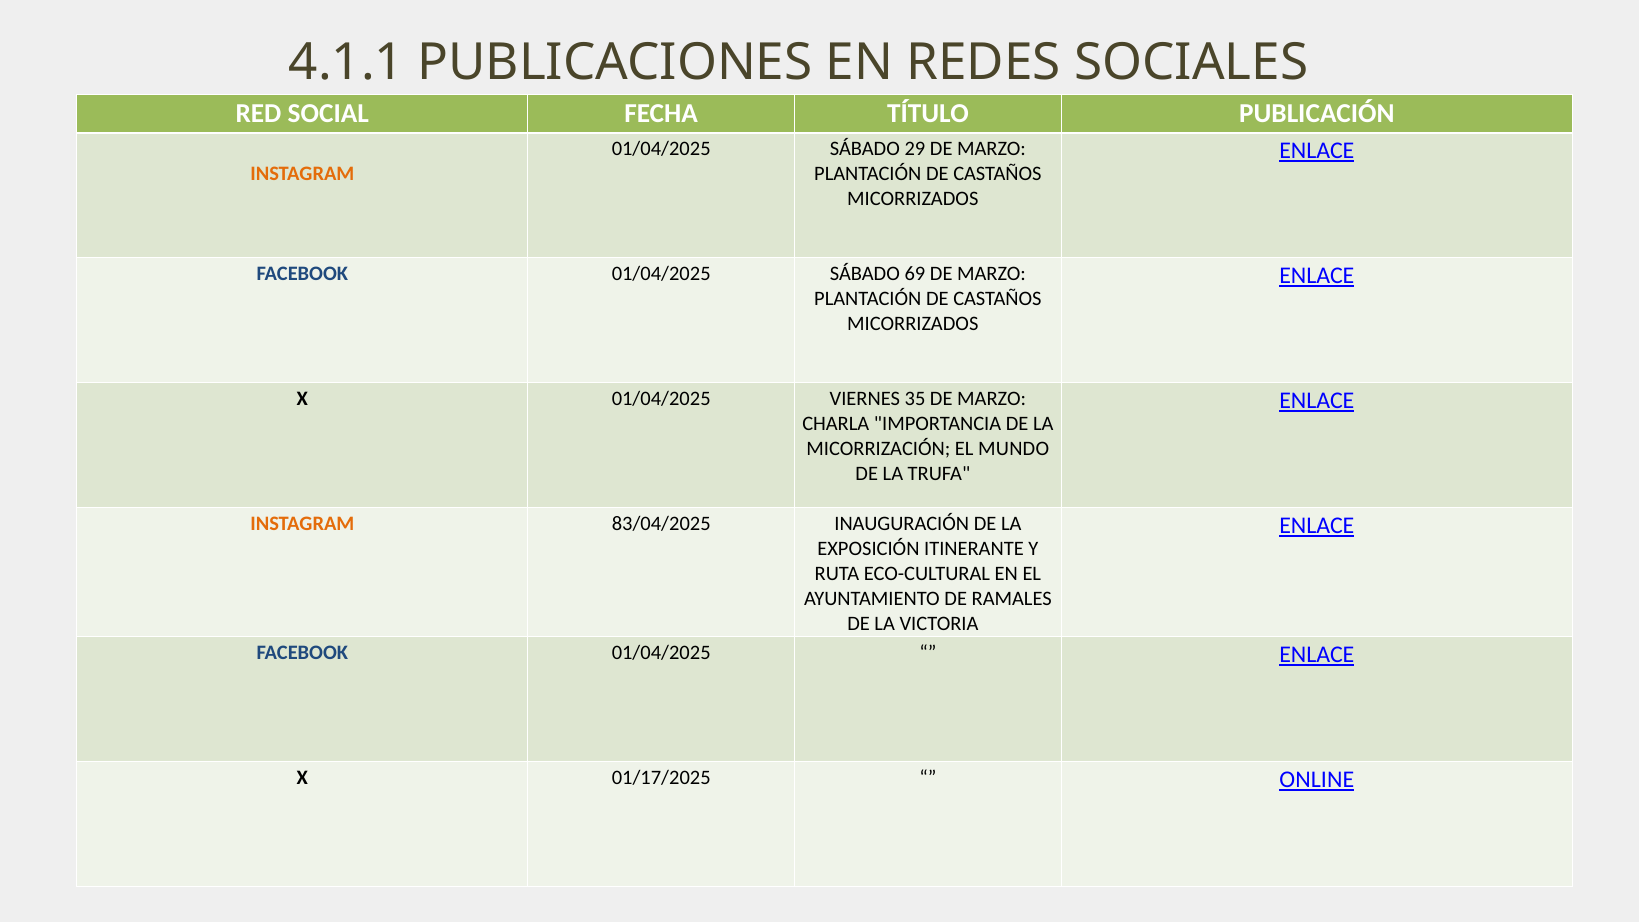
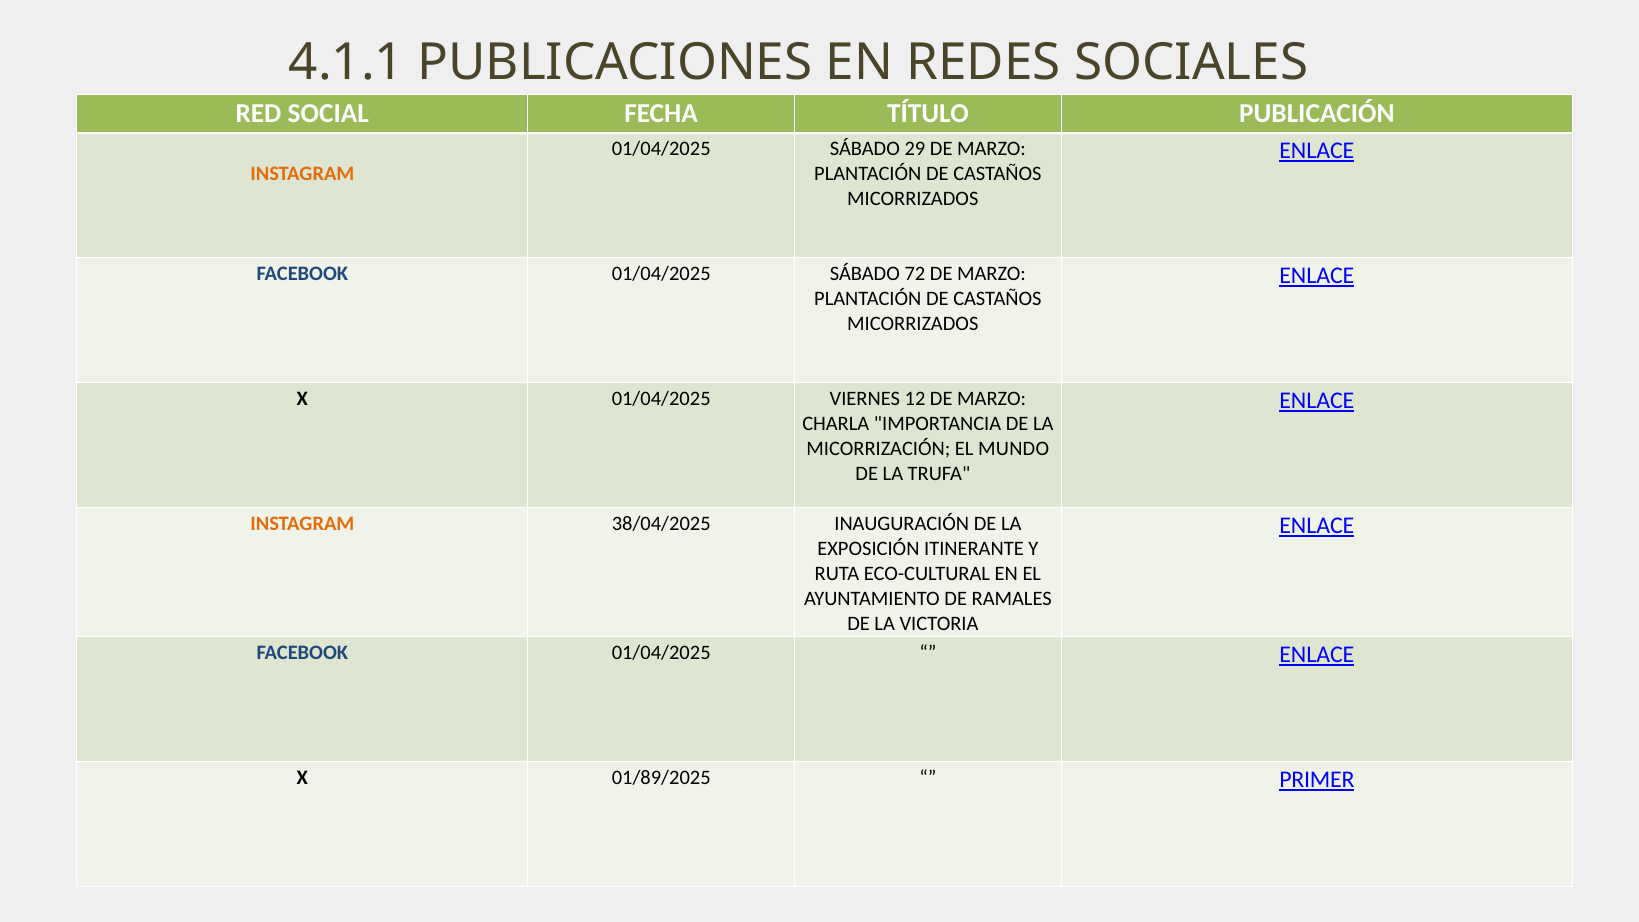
69: 69 -> 72
35: 35 -> 12
83/04/2025: 83/04/2025 -> 38/04/2025
01/17/2025: 01/17/2025 -> 01/89/2025
ONLINE: ONLINE -> PRIMER
